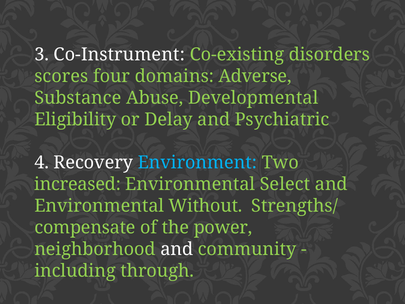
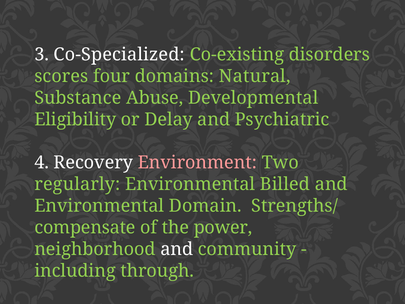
Co-Instrument: Co-Instrument -> Co-Specialized
Adverse: Adverse -> Natural
Environment colour: light blue -> pink
increased: increased -> regularly
Select: Select -> Billed
Without: Without -> Domain
